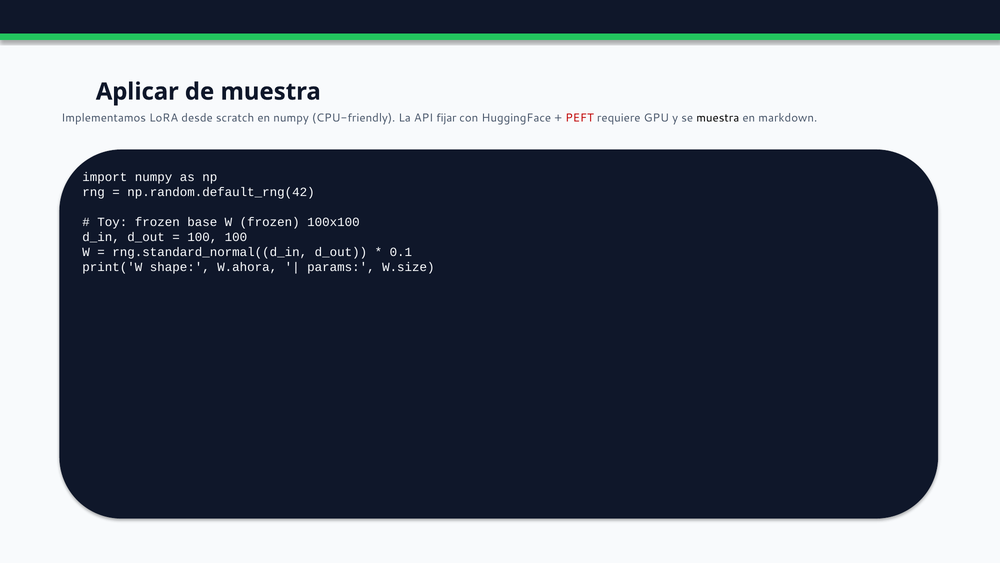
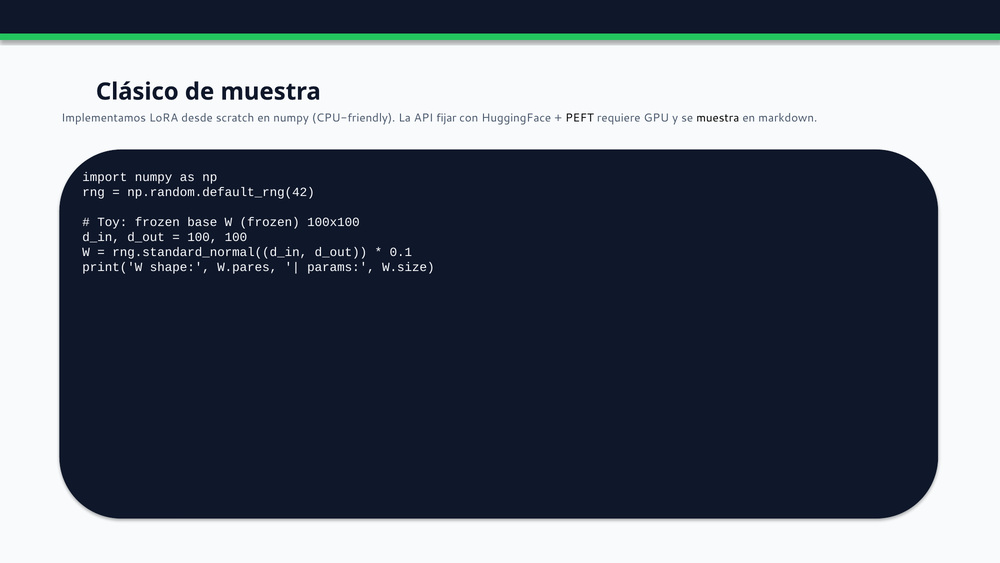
Aplicar: Aplicar -> Clásico
PEFT colour: red -> black
W.ahora: W.ahora -> W.pares
